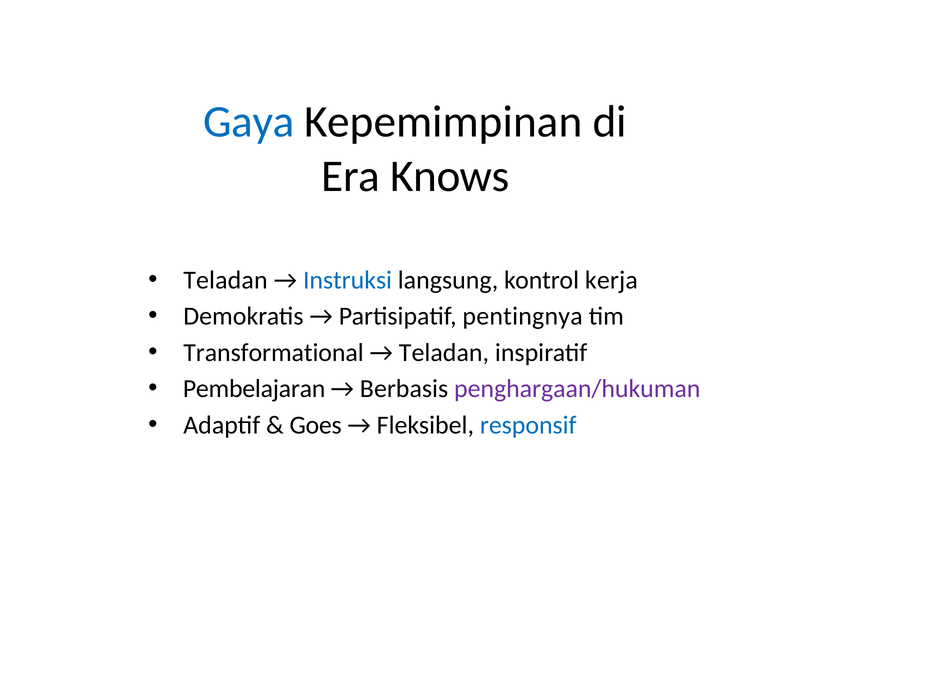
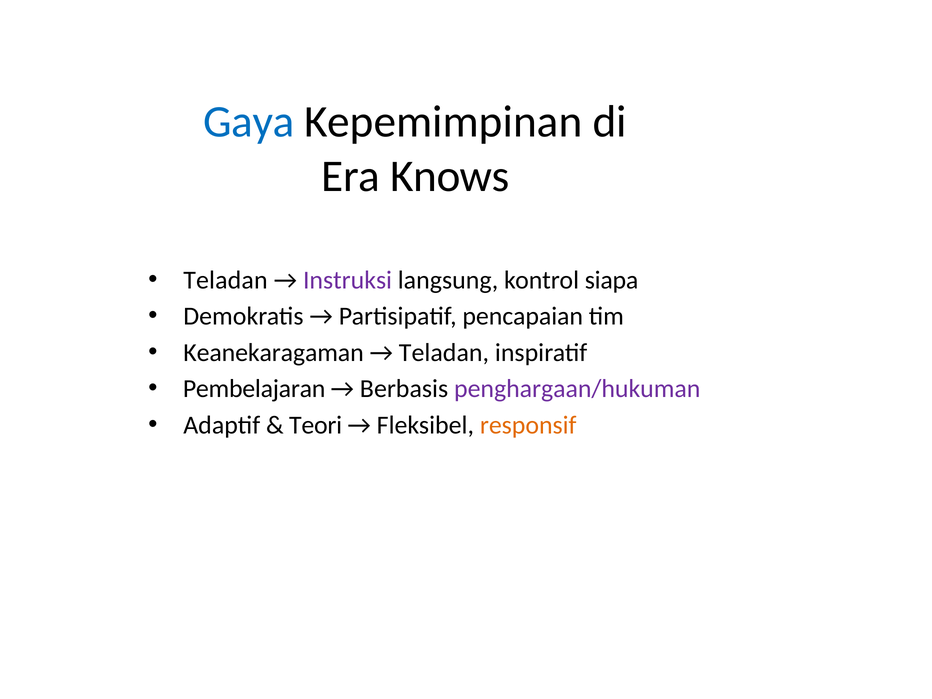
Instruksi colour: blue -> purple
kerja: kerja -> siapa
pentingnya: pentingnya -> pencapaian
Transformational: Transformational -> Keanekaragaman
Goes: Goes -> Teori
responsif colour: blue -> orange
